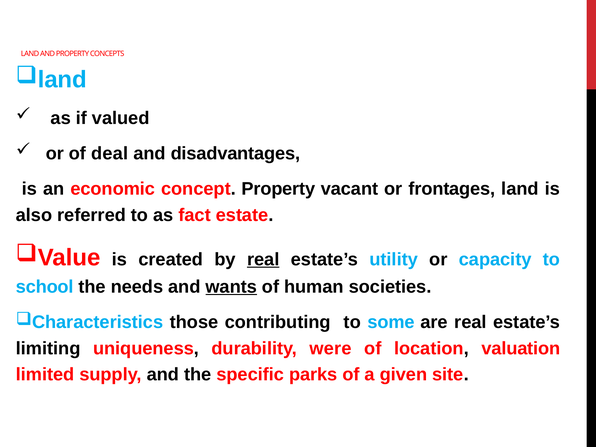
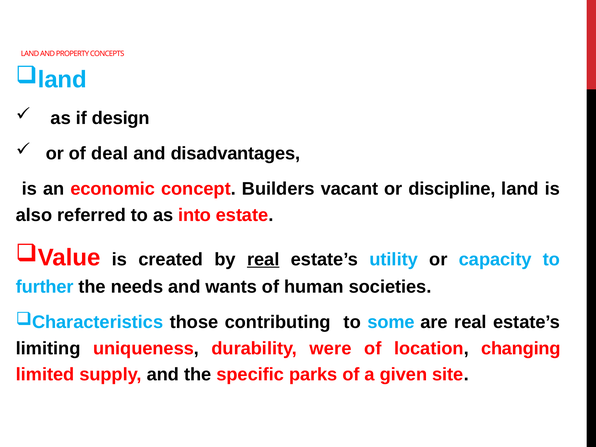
valued: valued -> design
concept Property: Property -> Builders
frontages: frontages -> discipline
fact: fact -> into
school: school -> further
wants underline: present -> none
valuation: valuation -> changing
